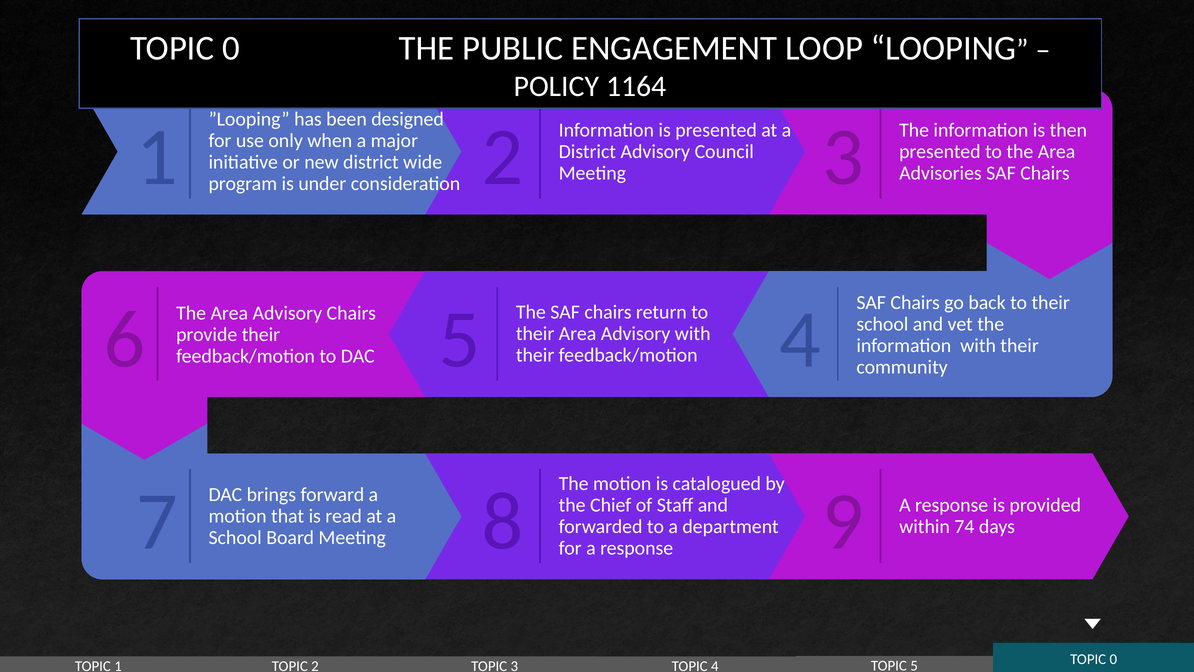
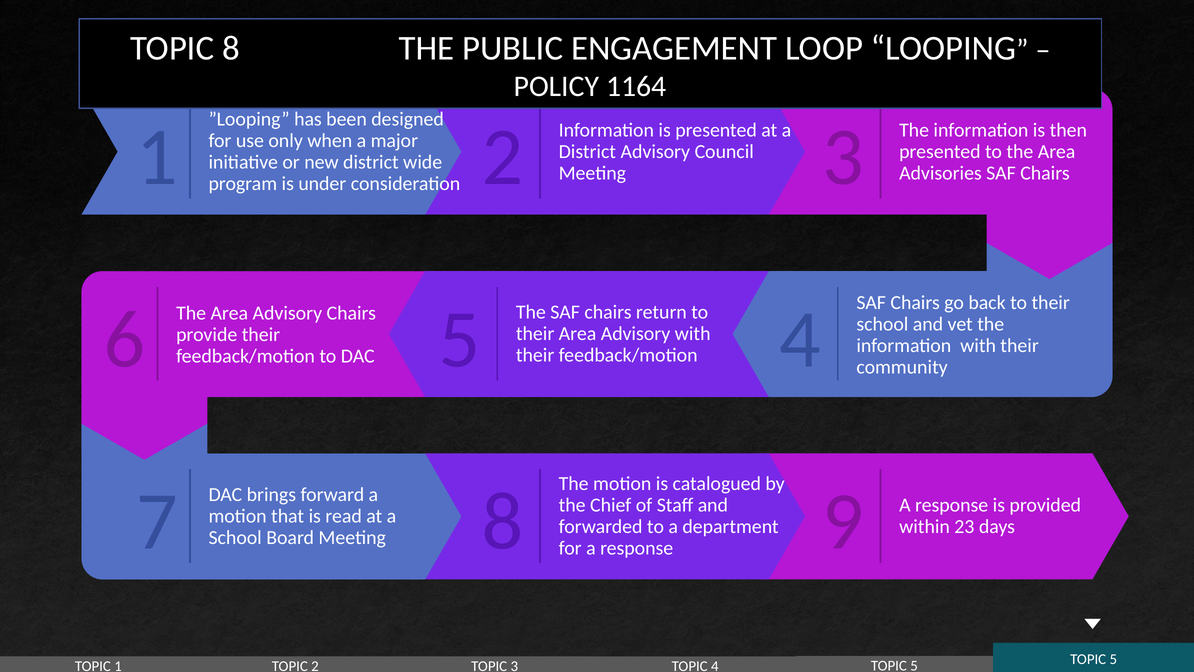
0 at (231, 48): 0 -> 8
74: 74 -> 23
0 at (1113, 659): 0 -> 5
